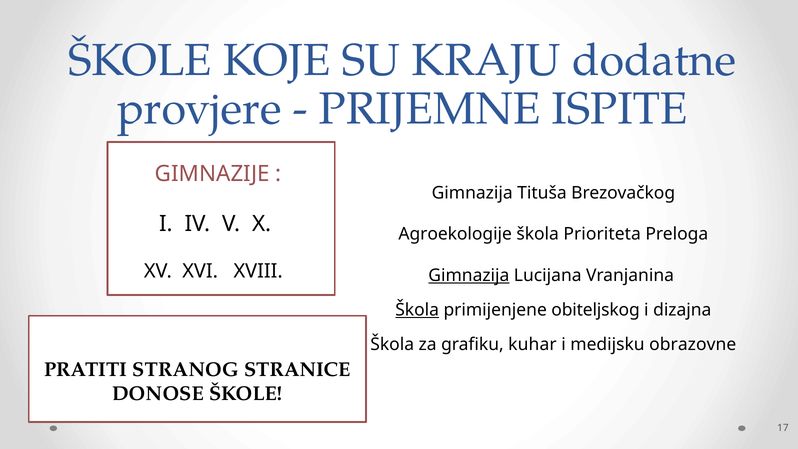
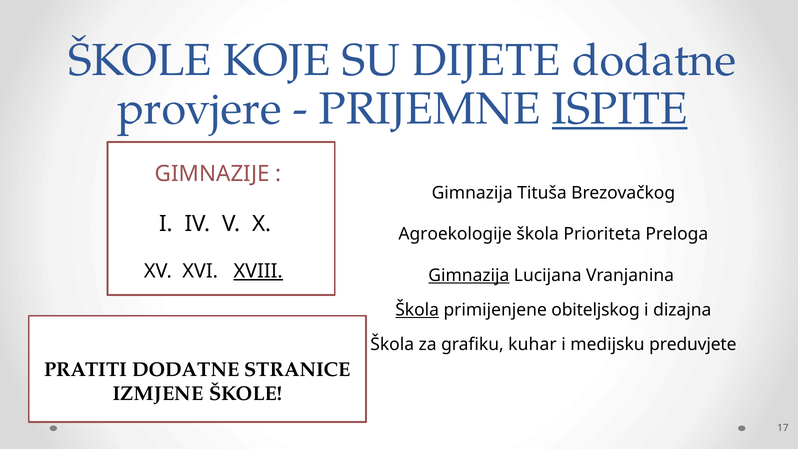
KRAJU: KRAJU -> DIJETE
ISPITE underline: none -> present
XVIII underline: none -> present
obrazovne: obrazovne -> preduvjete
PRATITI STRANOG: STRANOG -> DODATNE
DONOSE: DONOSE -> IZMJENE
